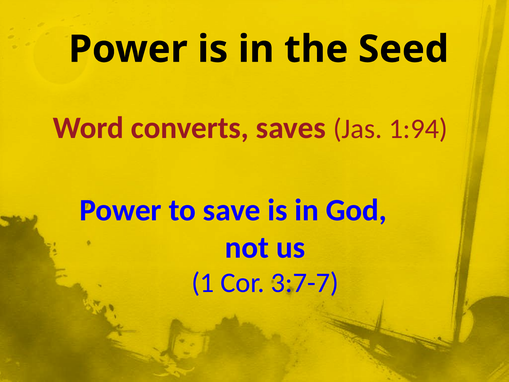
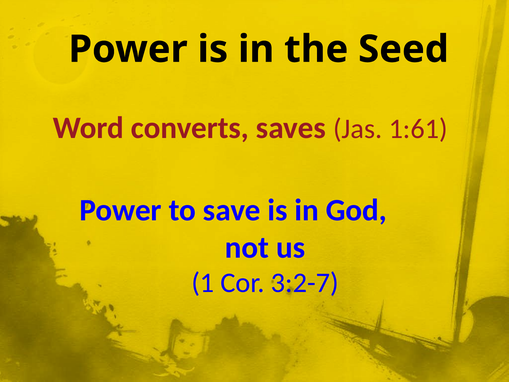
1:94: 1:94 -> 1:61
3:7-7: 3:7-7 -> 3:2-7
